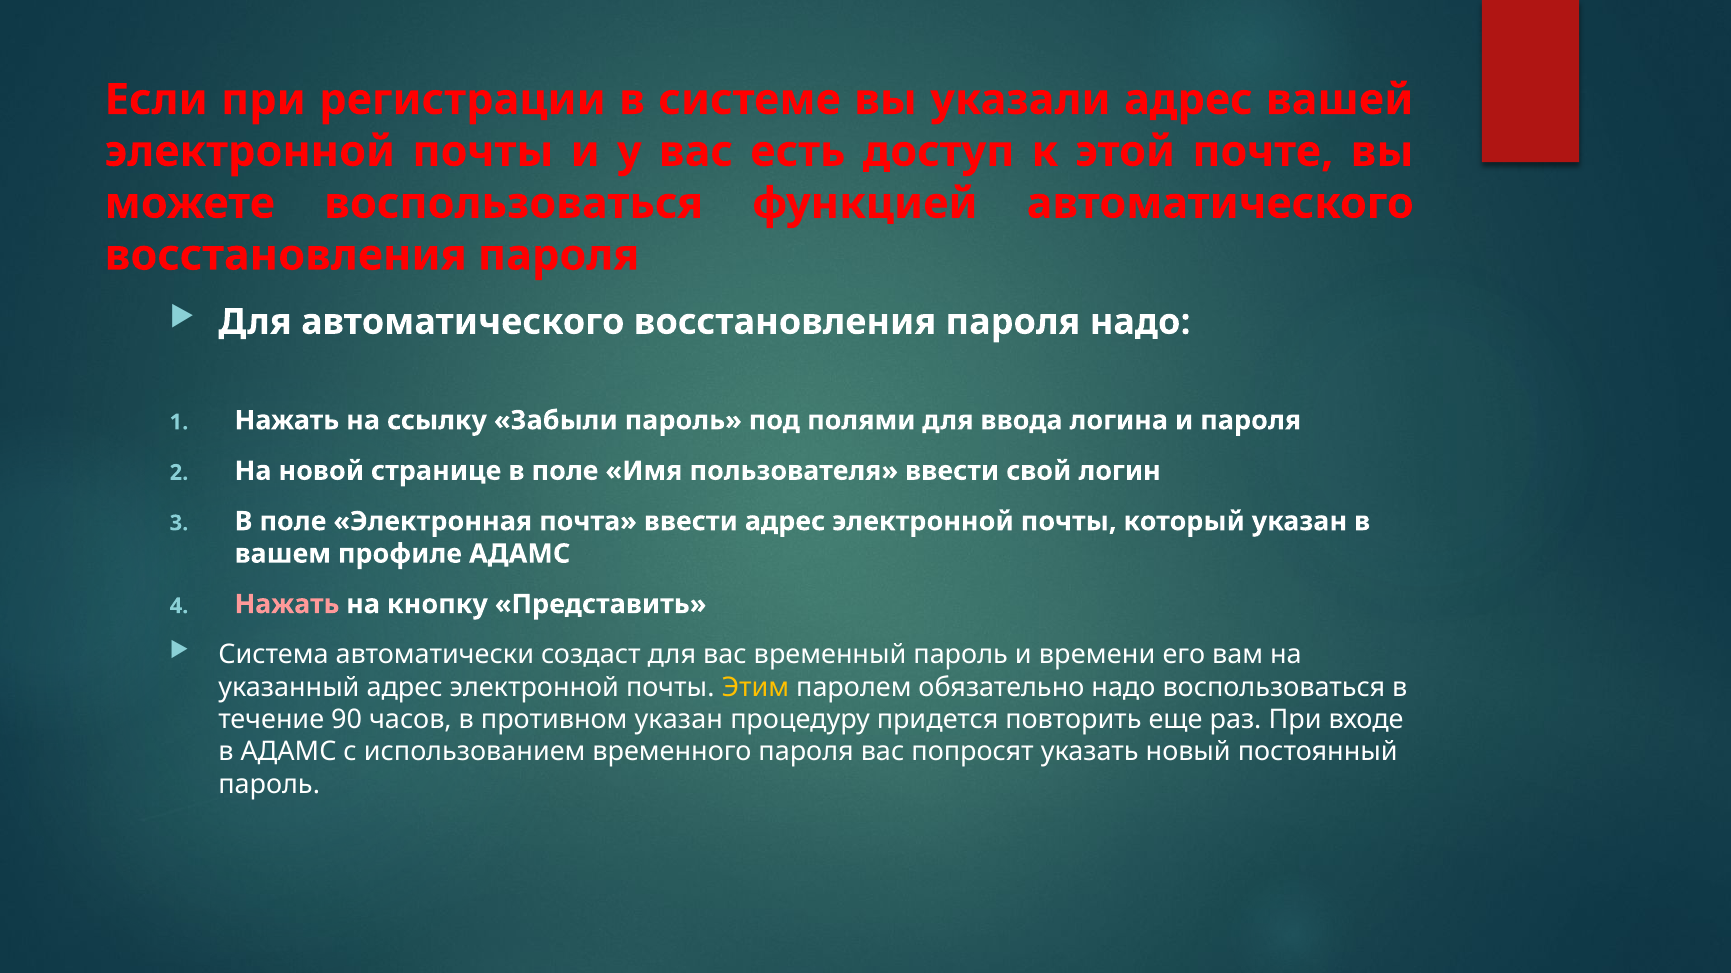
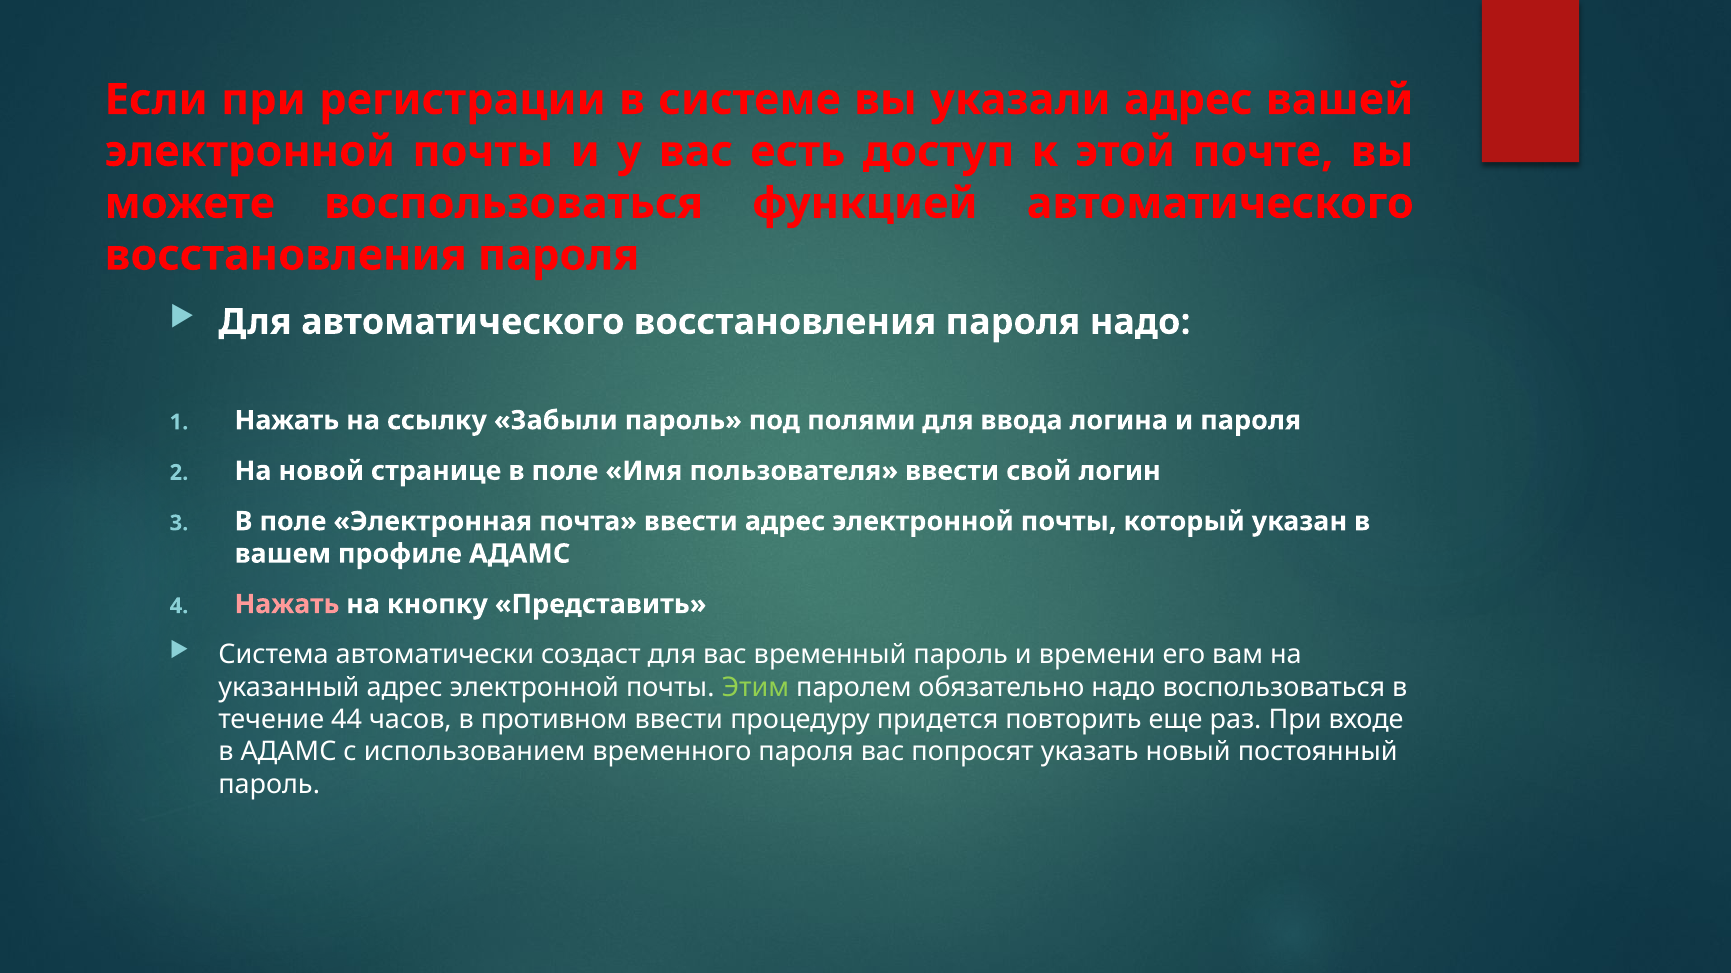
Этим colour: yellow -> light green
90: 90 -> 44
противном указан: указан -> ввести
